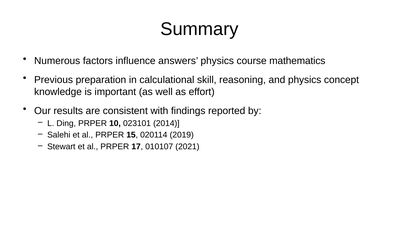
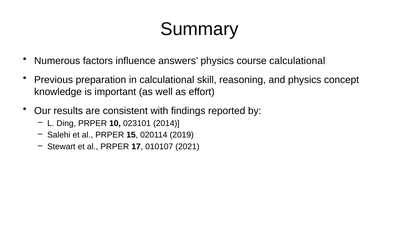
course mathematics: mathematics -> calculational
